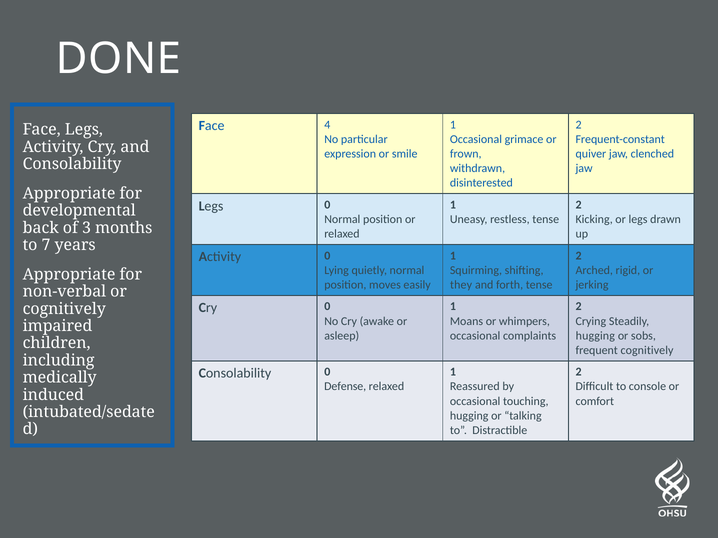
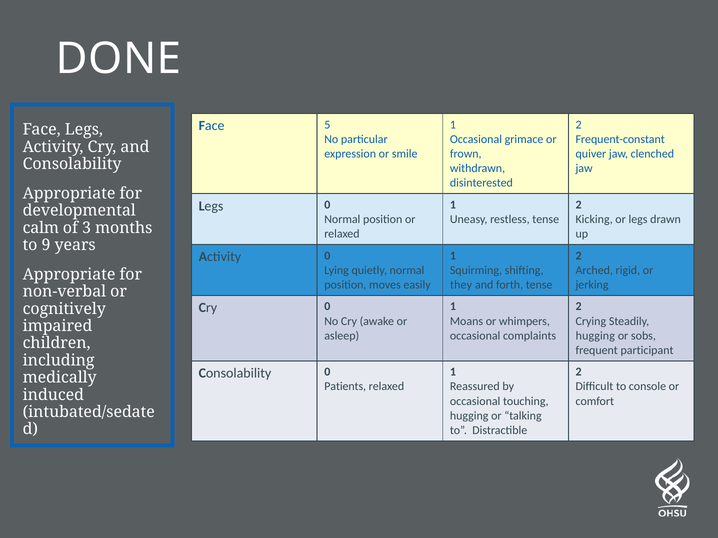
4: 4 -> 5
back: back -> calm
7: 7 -> 9
frequent cognitively: cognitively -> participant
Defense: Defense -> Patients
